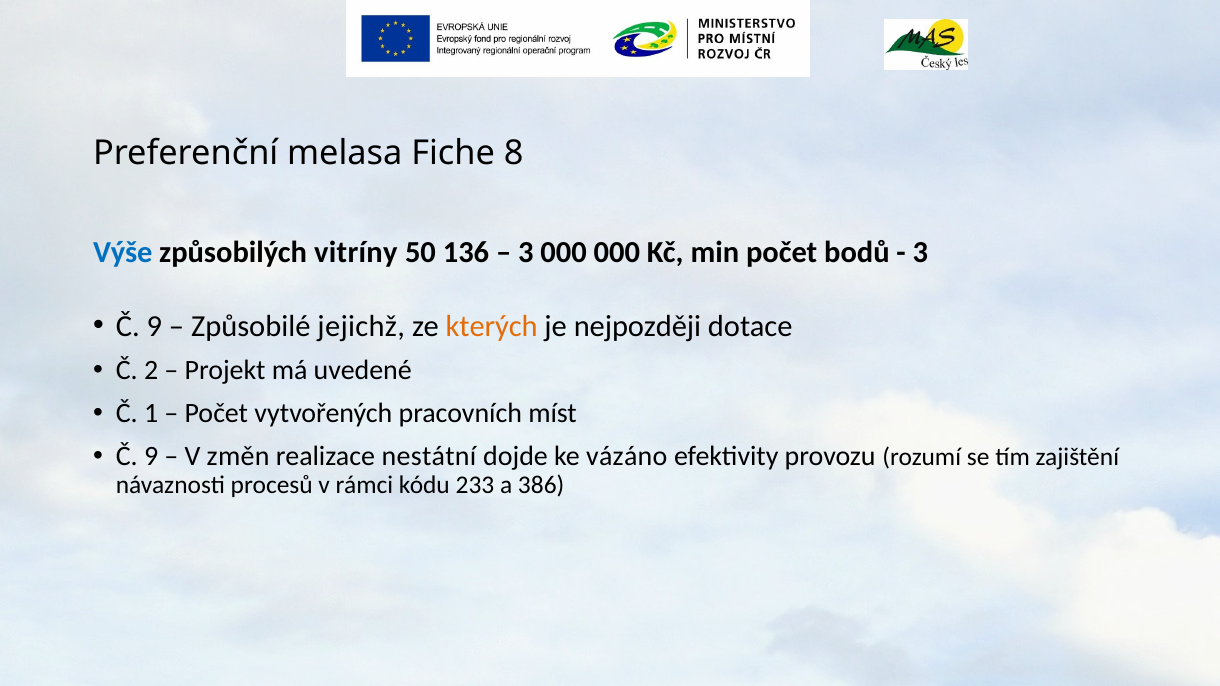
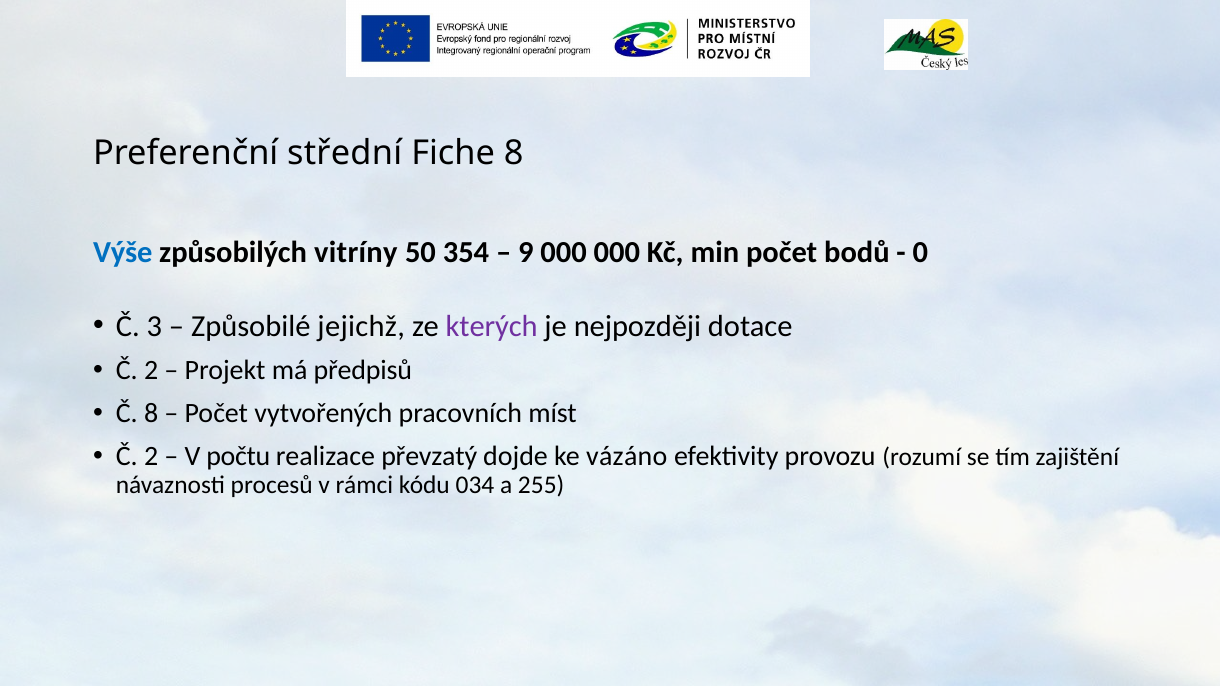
melasa: melasa -> střední
136: 136 -> 354
3 at (526, 253): 3 -> 9
3 at (920, 253): 3 -> 0
9 at (154, 326): 9 -> 3
kterých colour: orange -> purple
uvedené: uvedené -> předpisů
Č 1: 1 -> 8
9 at (151, 456): 9 -> 2
změn: změn -> počtu
nestátní: nestátní -> převzatý
233: 233 -> 034
386: 386 -> 255
